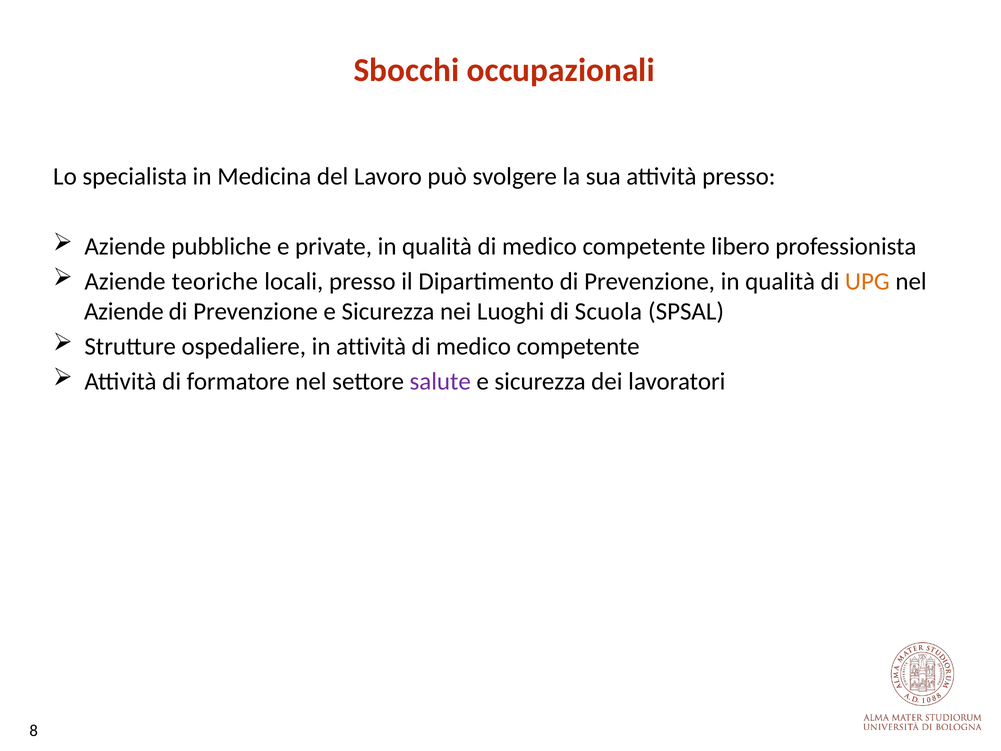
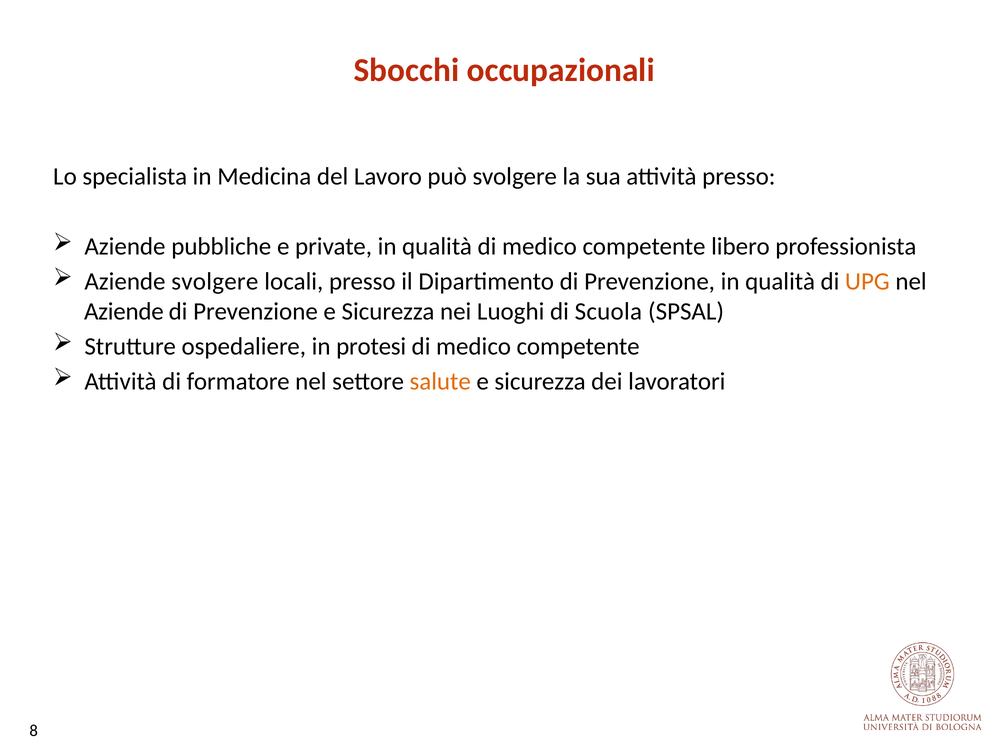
Aziende teoriche: teoriche -> svolgere
in attività: attività -> protesi
salute colour: purple -> orange
